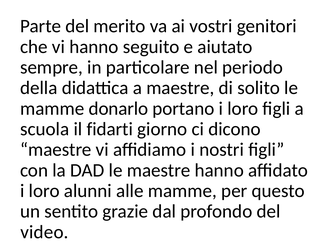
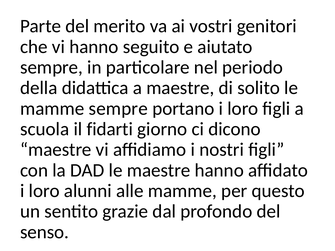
mamme donarlo: donarlo -> sempre
video: video -> senso
